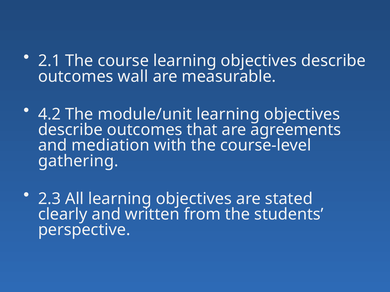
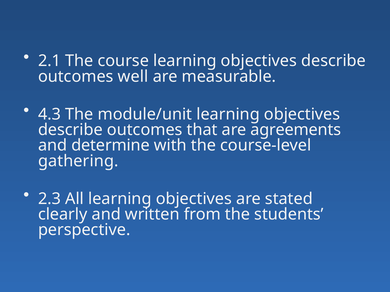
wall: wall -> well
4.2: 4.2 -> 4.3
mediation: mediation -> determine
